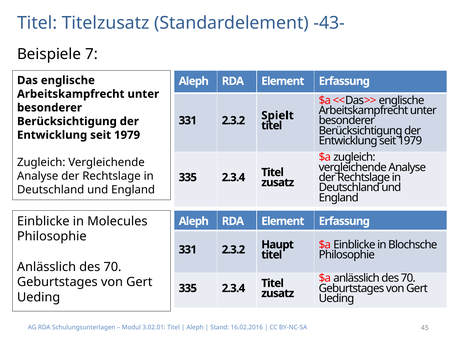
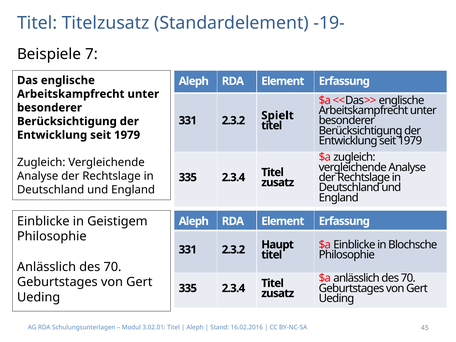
-43-: -43- -> -19-
Molecules: Molecules -> Geistigem
